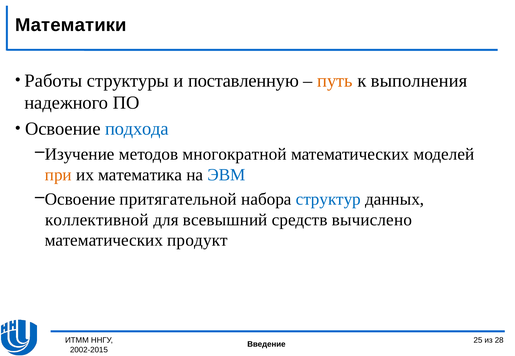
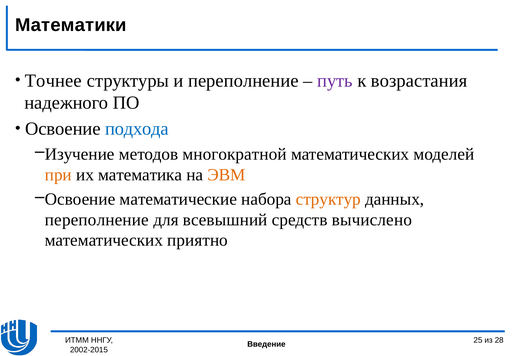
Работы: Работы -> Точнее
и поставленную: поставленную -> переполнение
путь colour: orange -> purple
выполнения: выполнения -> возрастания
ЭВМ colour: blue -> orange
притягательной: притягательной -> математические
структур colour: blue -> orange
коллективной at (97, 220): коллективной -> переполнение
продукт: продукт -> приятно
